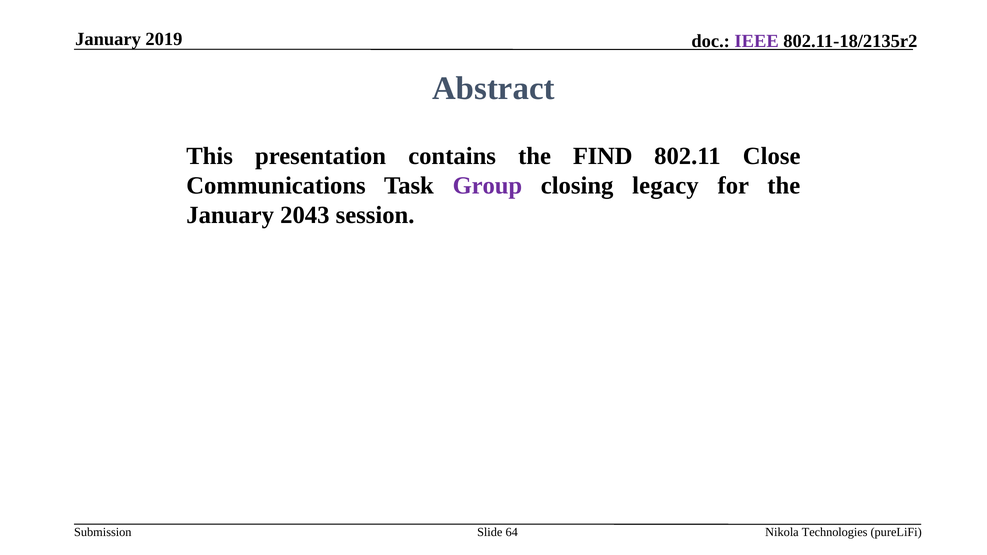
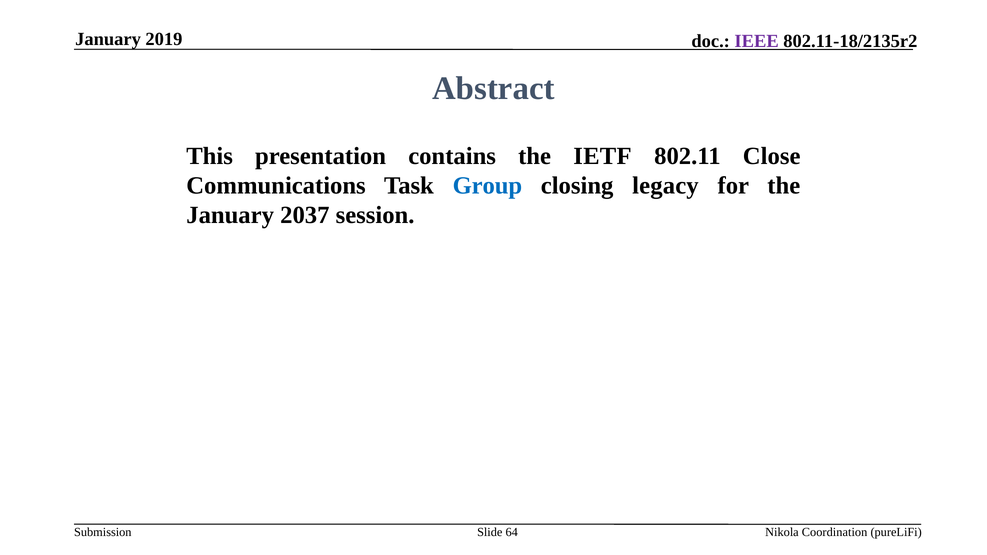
FIND: FIND -> IETF
Group colour: purple -> blue
2043: 2043 -> 2037
Technologies: Technologies -> Coordination
